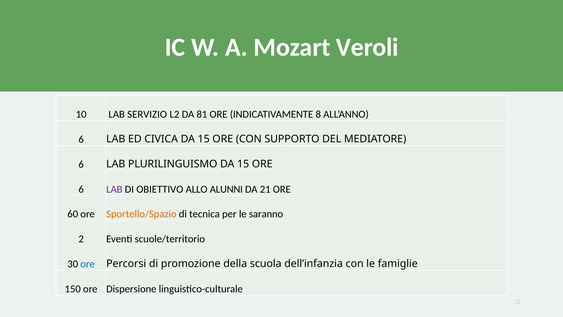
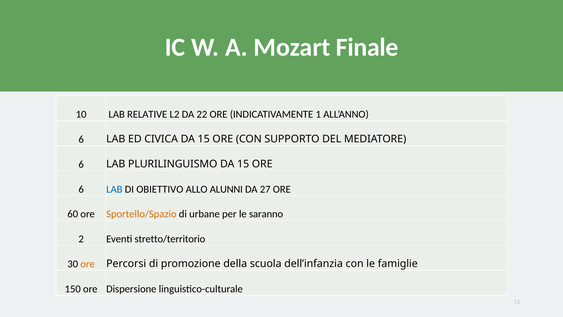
Veroli: Veroli -> Finale
SERVIZIO: SERVIZIO -> RELATIVE
81: 81 -> 22
8: 8 -> 1
LAB at (114, 189) colour: purple -> blue
21: 21 -> 27
tecnica: tecnica -> urbane
scuole/territorio: scuole/territorio -> stretto/territorio
ore at (88, 264) colour: blue -> orange
